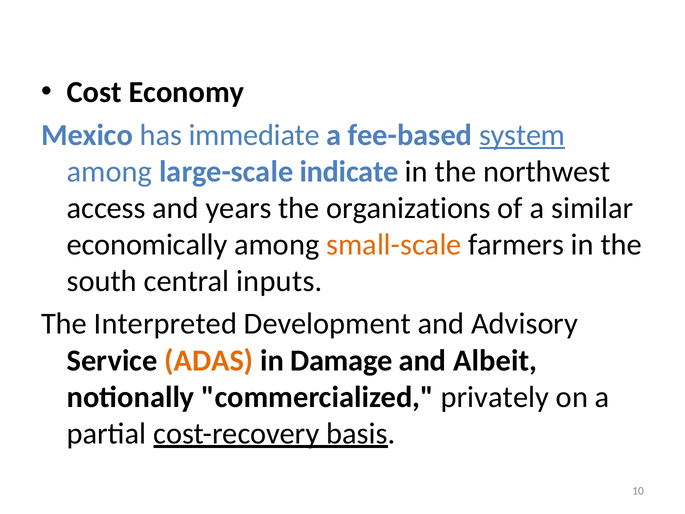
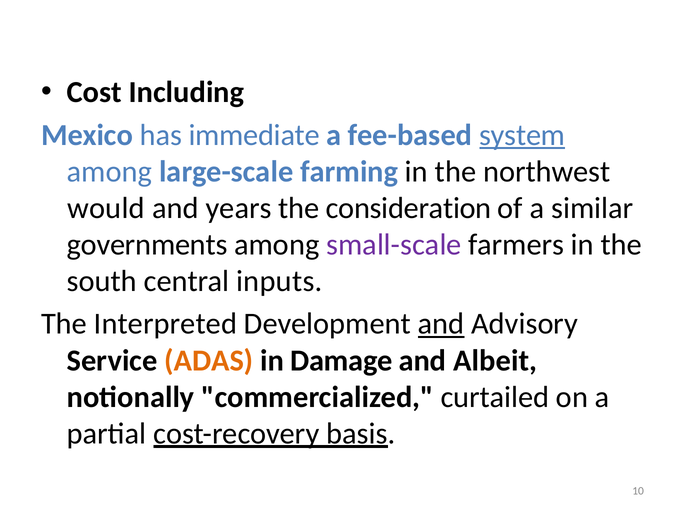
Economy: Economy -> Including
indicate: indicate -> farming
access: access -> would
organizations: organizations -> consideration
economically: economically -> governments
small-scale colour: orange -> purple
and at (441, 324) underline: none -> present
privately: privately -> curtailed
